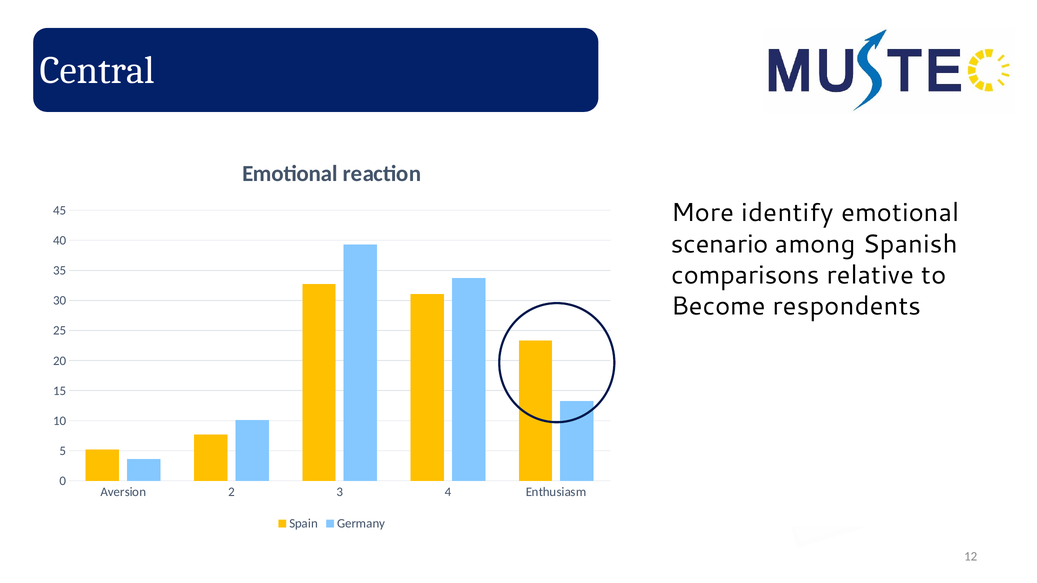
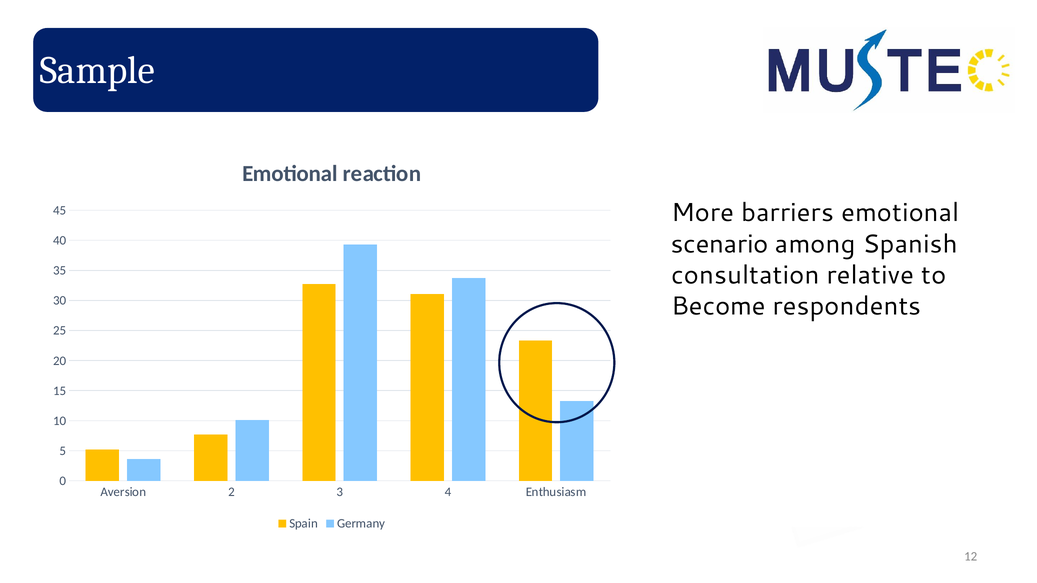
Central: Central -> Sample
identify: identify -> barriers
comparisons: comparisons -> consultation
